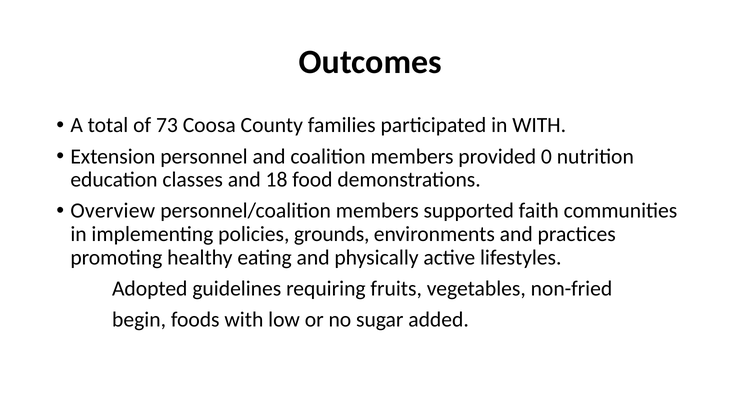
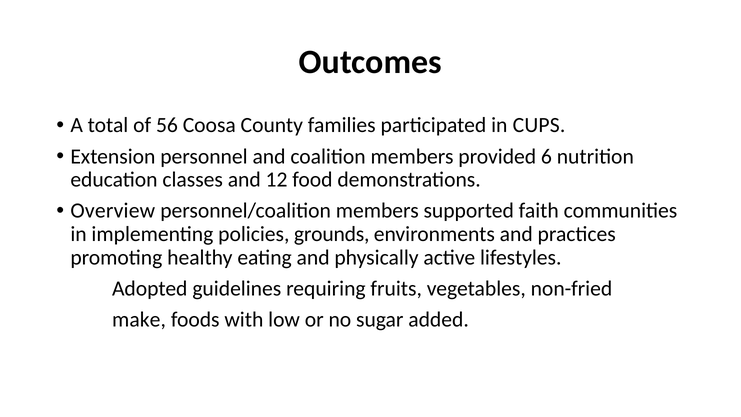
73: 73 -> 56
in WITH: WITH -> CUPS
0: 0 -> 6
18: 18 -> 12
begin: begin -> make
